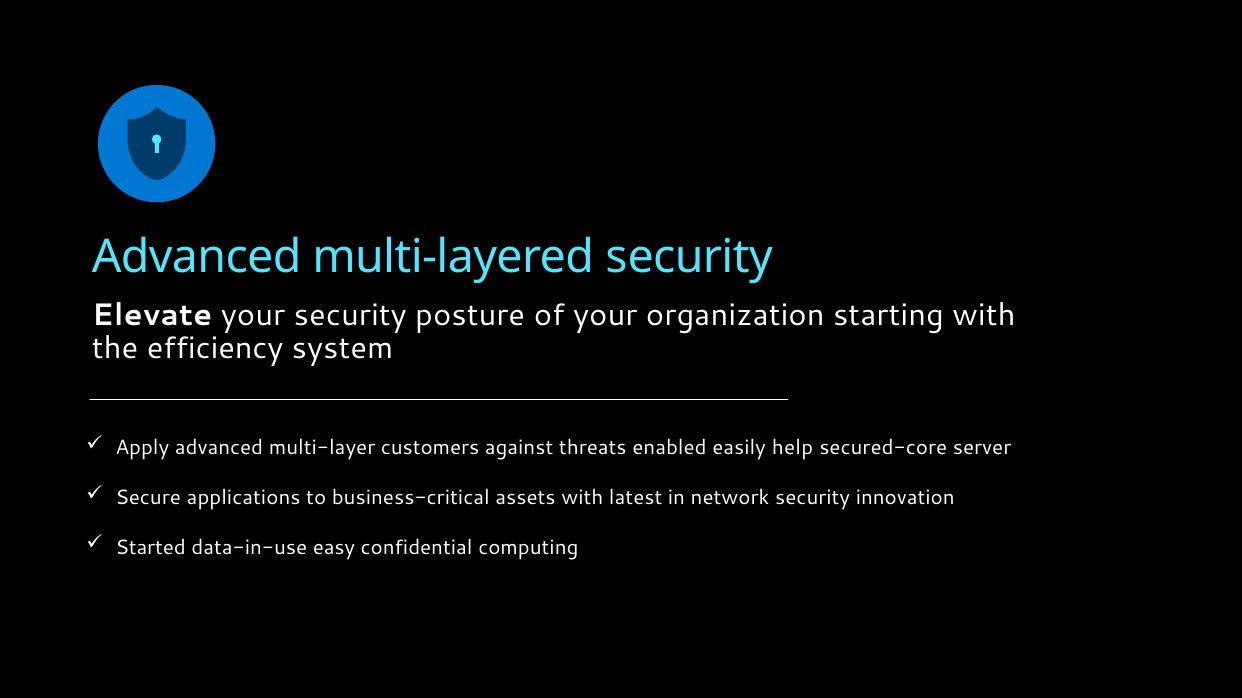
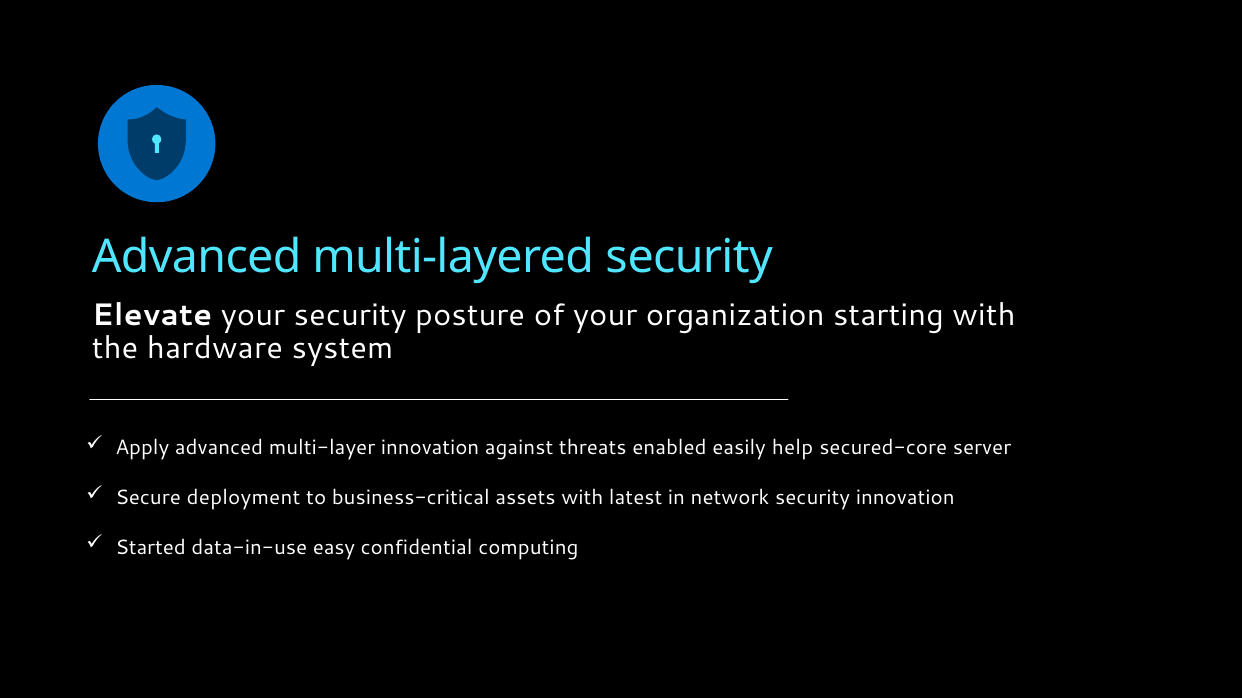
efficiency: efficiency -> hardware
multi-layer customers: customers -> innovation
applications: applications -> deployment
